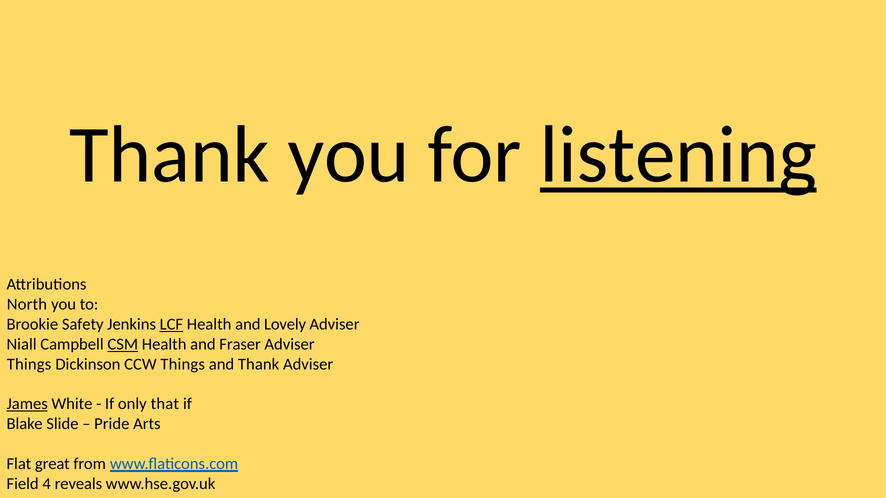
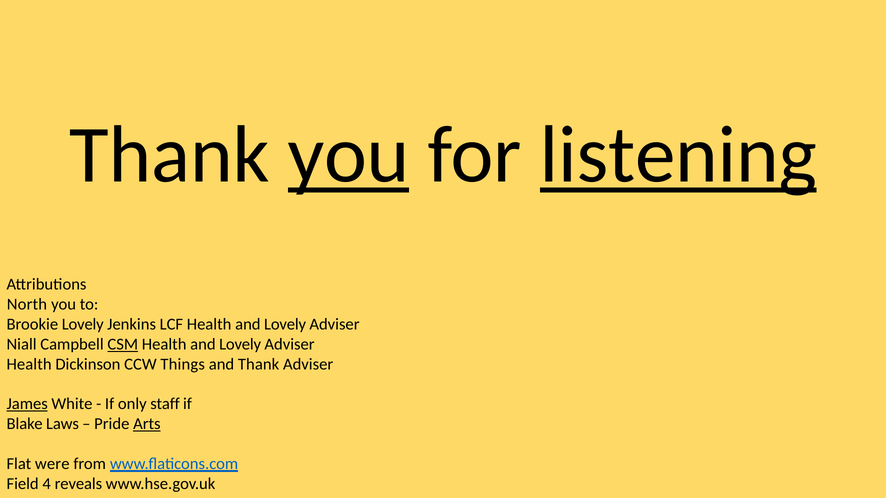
you at (349, 155) underline: none -> present
Brookie Safety: Safety -> Lovely
LCF underline: present -> none
Fraser at (240, 344): Fraser -> Lovely
Things at (29, 364): Things -> Health
that: that -> staff
Slide: Slide -> Laws
Arts underline: none -> present
great: great -> were
